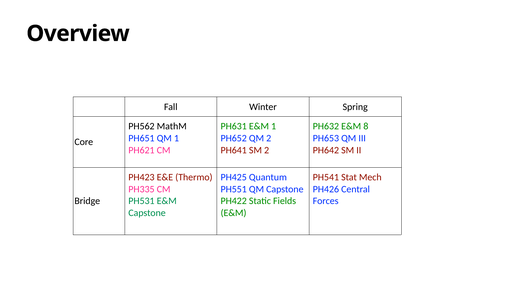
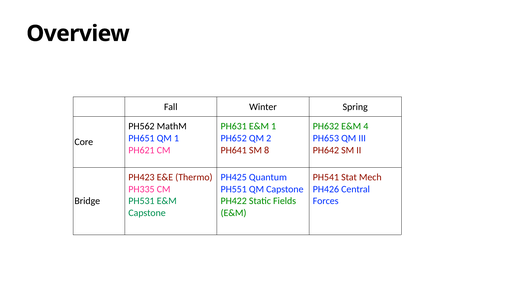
8: 8 -> 4
SM 2: 2 -> 8
